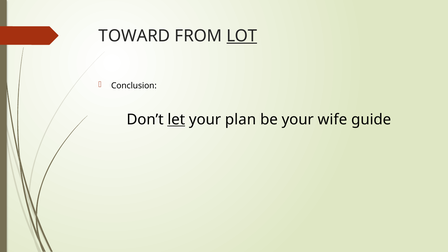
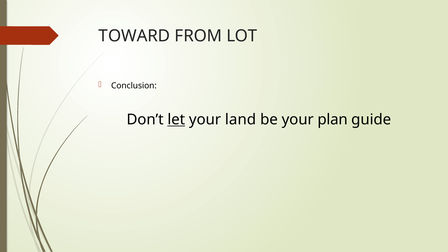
LOT underline: present -> none
plan: plan -> land
wife: wife -> plan
